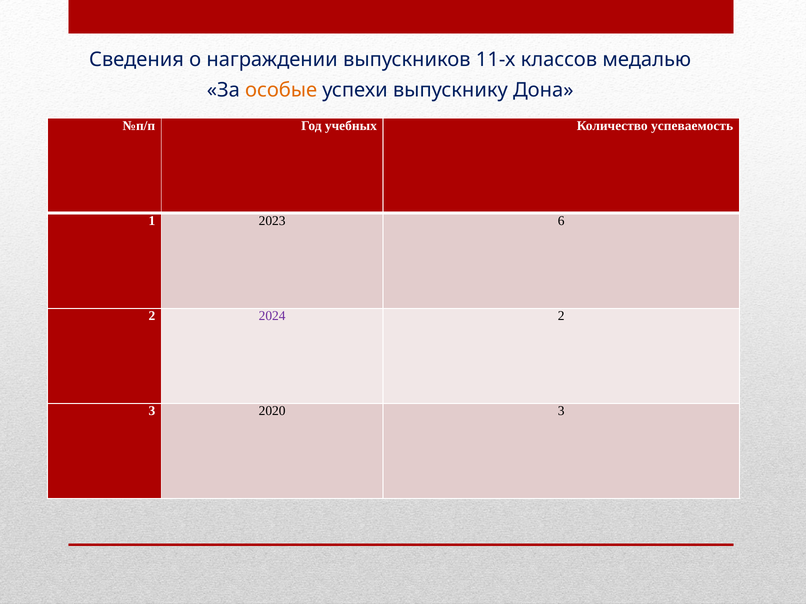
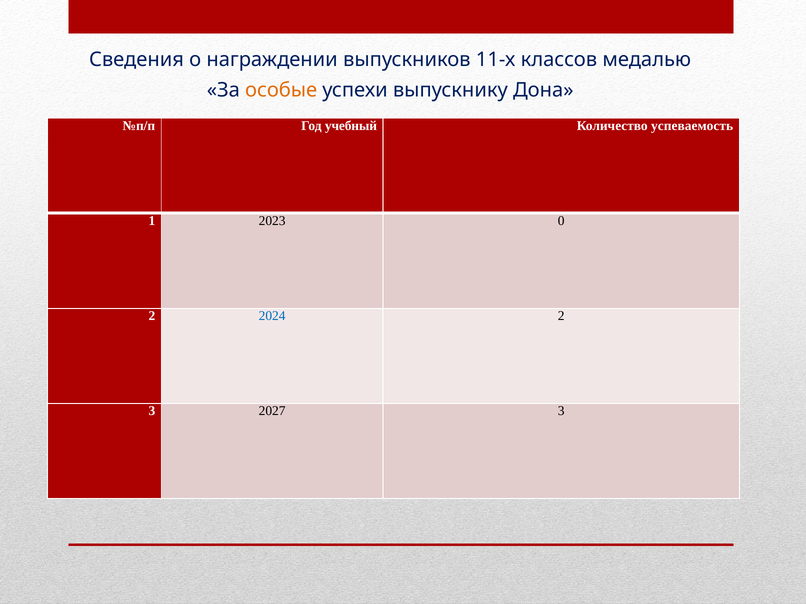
учебных: учебных -> учебный
6: 6 -> 0
2024 colour: purple -> blue
2020: 2020 -> 2027
